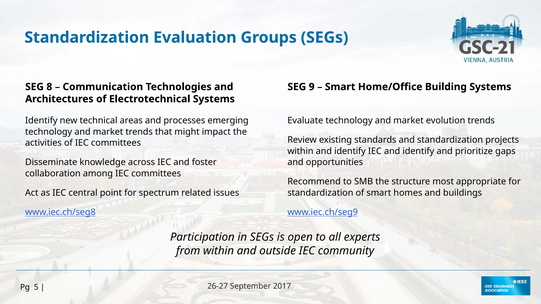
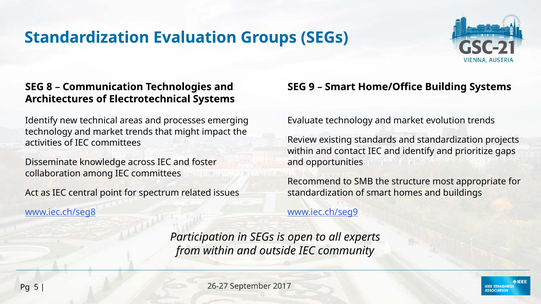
within and identify: identify -> contact
